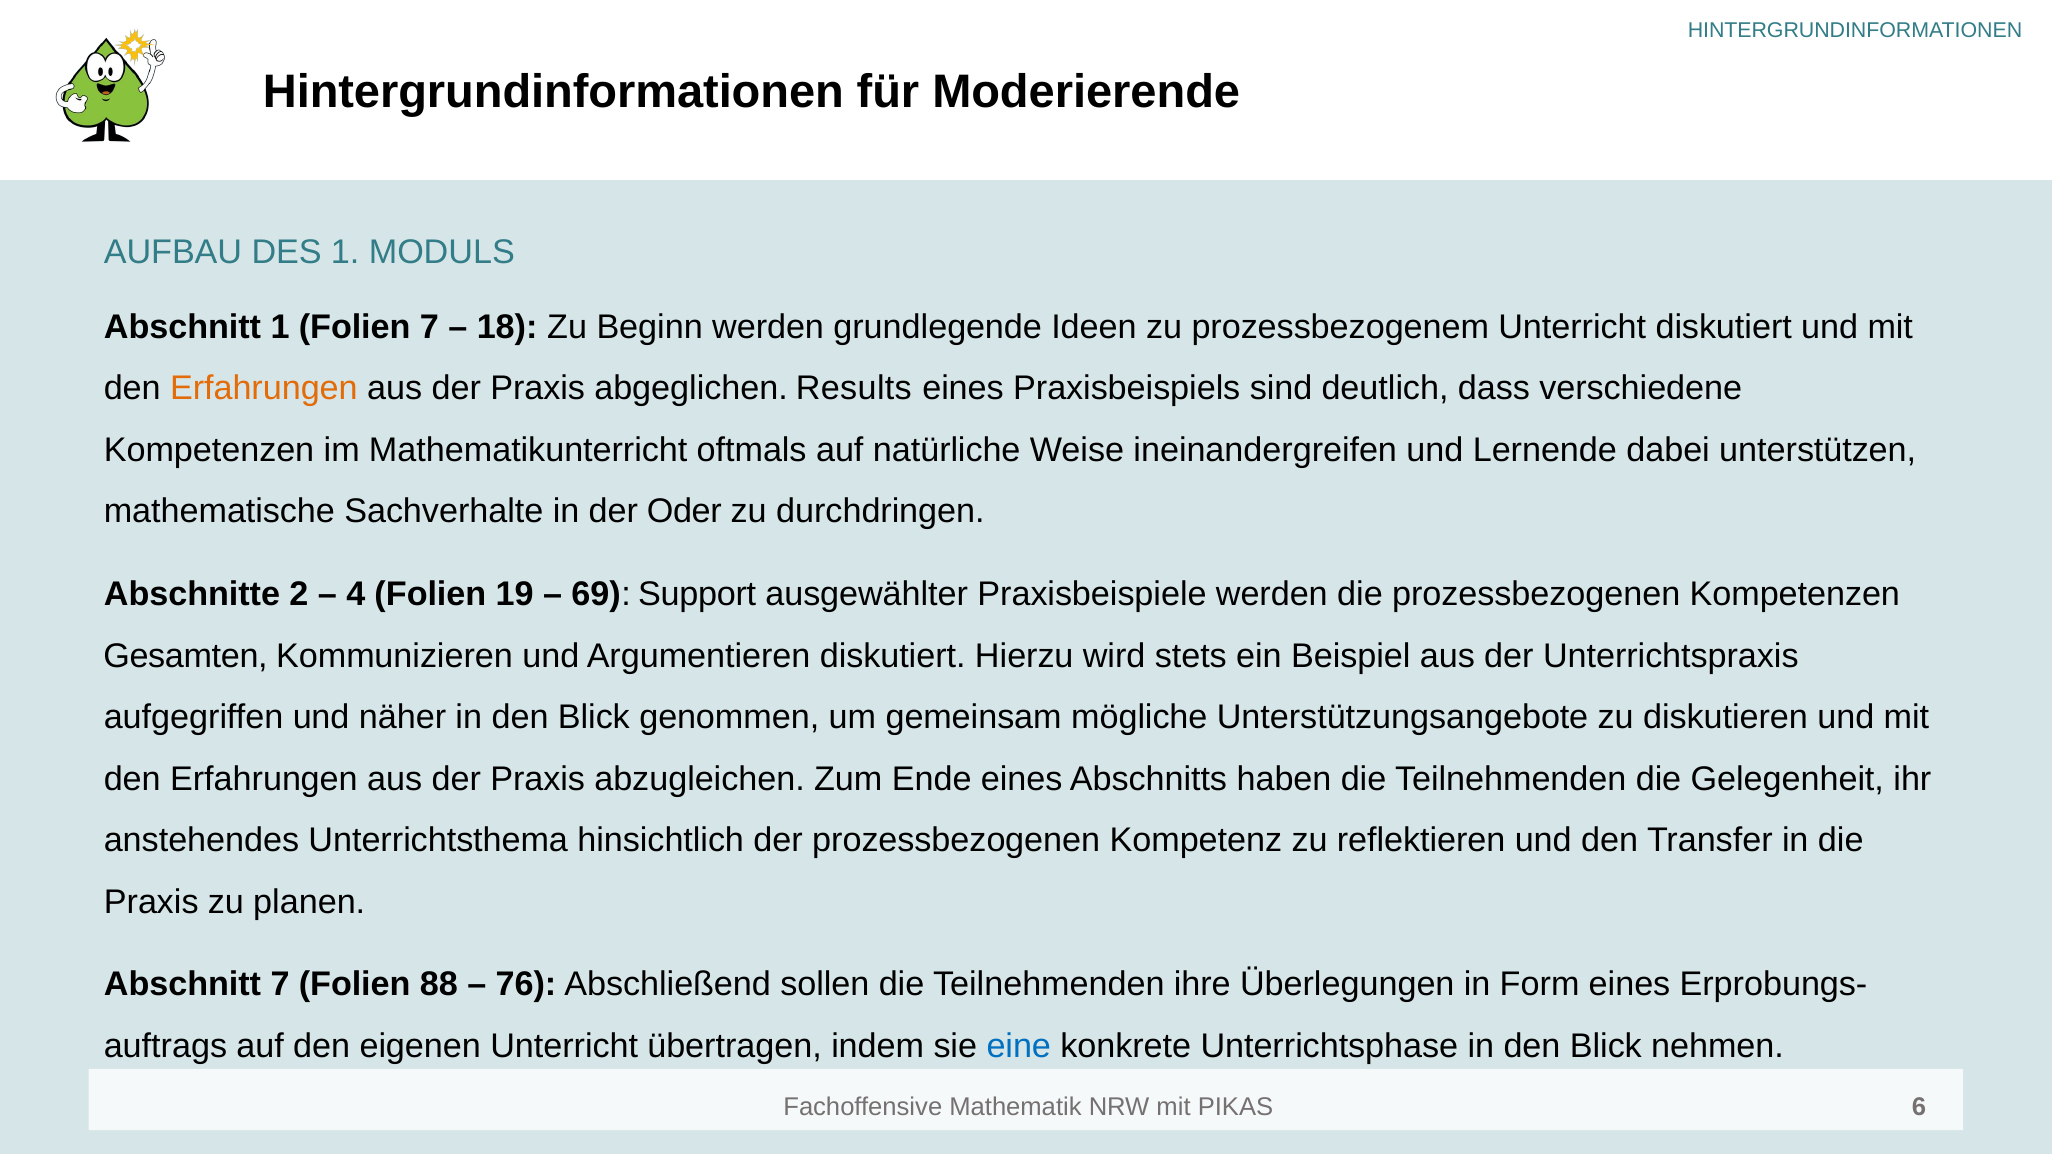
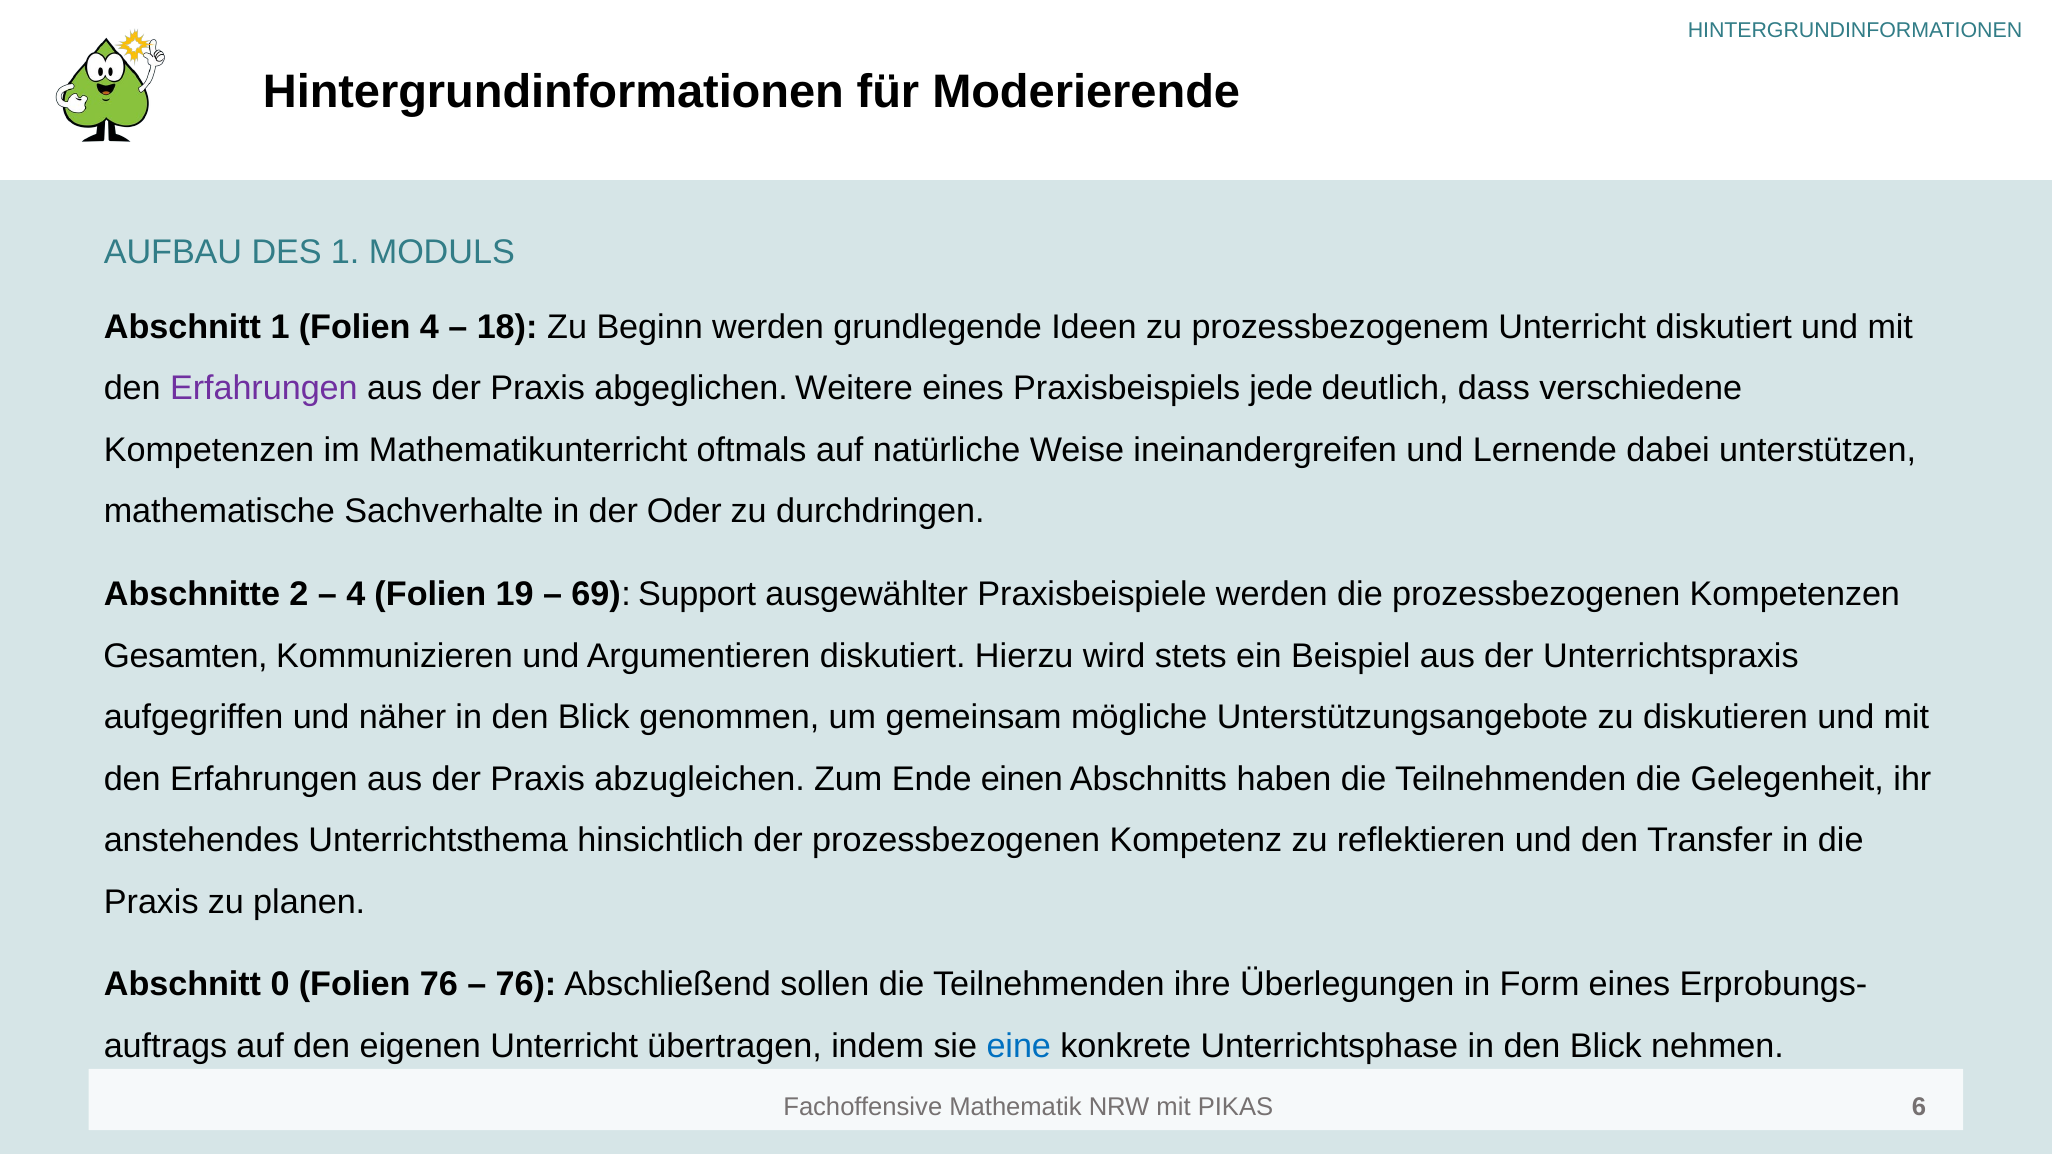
Folien 7: 7 -> 4
Erfahrungen at (264, 389) colour: orange -> purple
Results: Results -> Weitere
sind: sind -> jede
Ende eines: eines -> einen
Abschnitt 7: 7 -> 0
Folien 88: 88 -> 76
